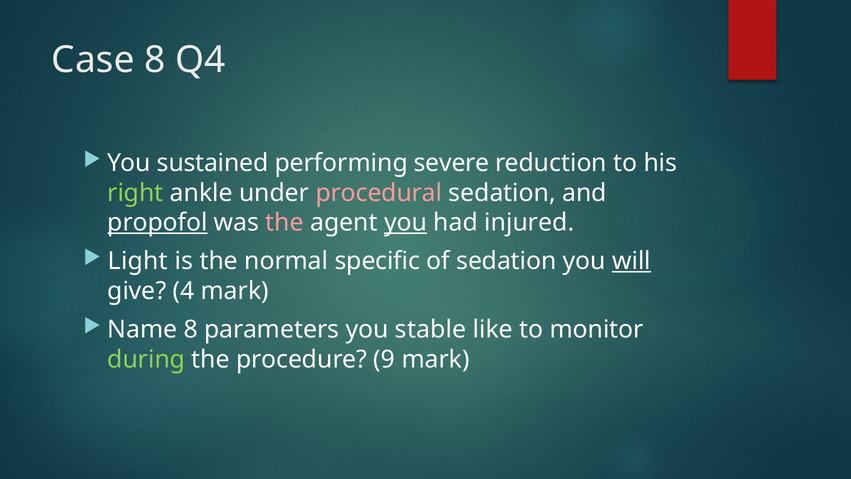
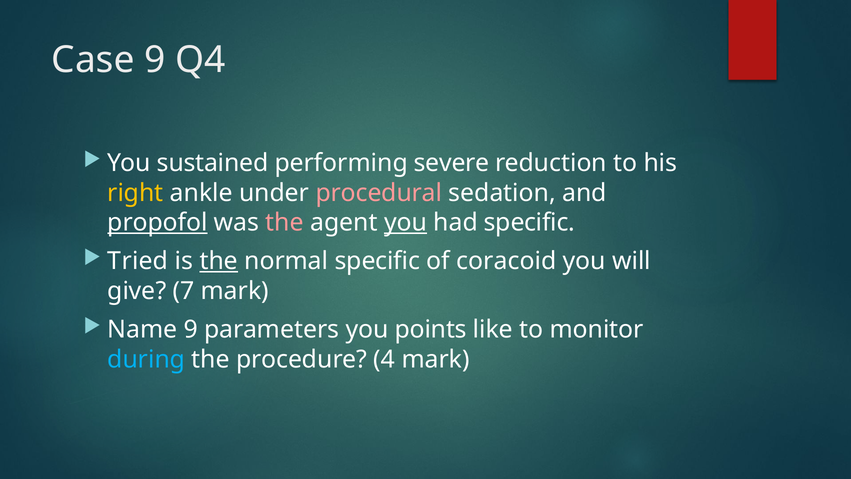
Case 8: 8 -> 9
right colour: light green -> yellow
had injured: injured -> specific
Light: Light -> Tried
the at (219, 261) underline: none -> present
of sedation: sedation -> coracoid
will underline: present -> none
4: 4 -> 7
Name 8: 8 -> 9
stable: stable -> points
during colour: light green -> light blue
9: 9 -> 4
